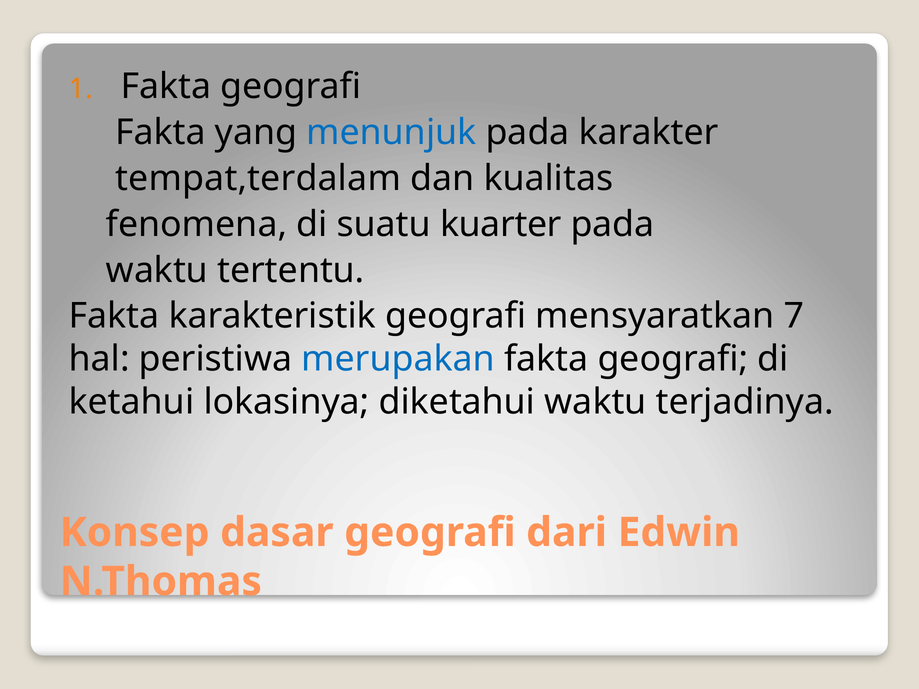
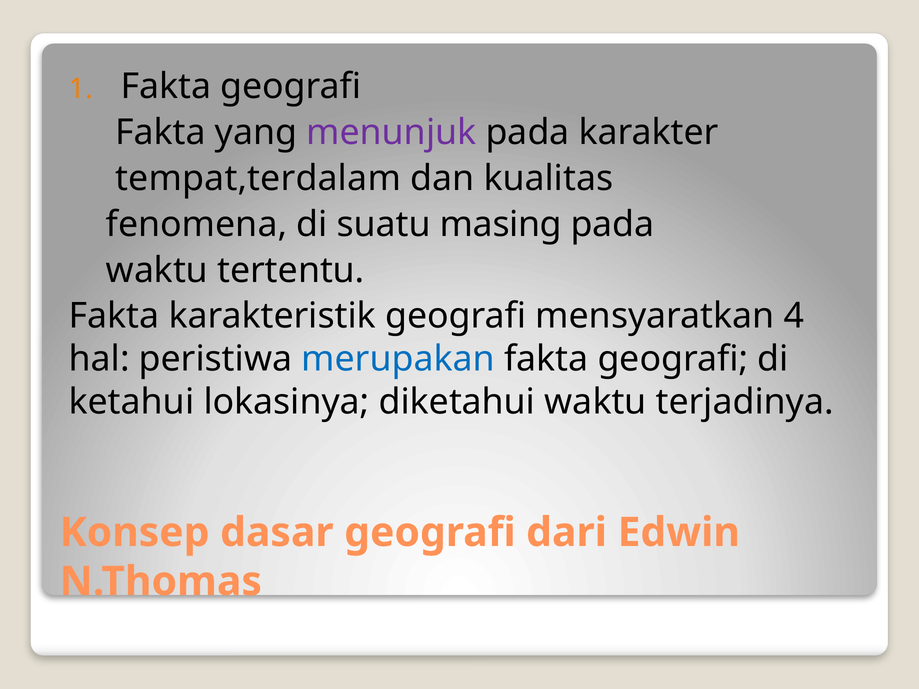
menunjuk colour: blue -> purple
kuarter: kuarter -> masing
7: 7 -> 4
